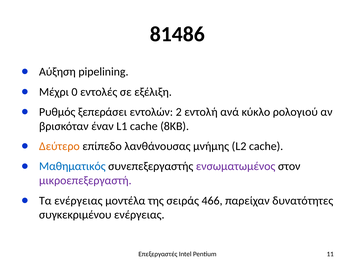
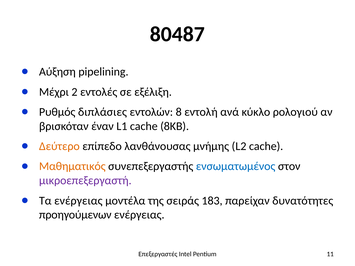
81486: 81486 -> 80487
0: 0 -> 2
ξεπεράσει: ξεπεράσει -> διπλάσιες
2: 2 -> 8
Μαθηματικός colour: blue -> orange
ενσωματωμένος colour: purple -> blue
466: 466 -> 183
συγκεκριμένου: συγκεκριμένου -> προηγούμενων
